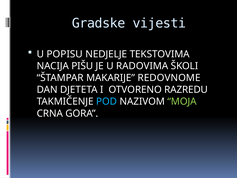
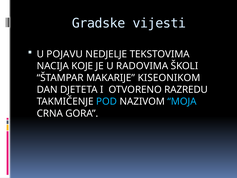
POPISU: POPISU -> POJAVU
PIŠU: PIŠU -> KOJE
REDOVNOME: REDOVNOME -> KISEONIKOM
MOJA colour: light green -> light blue
